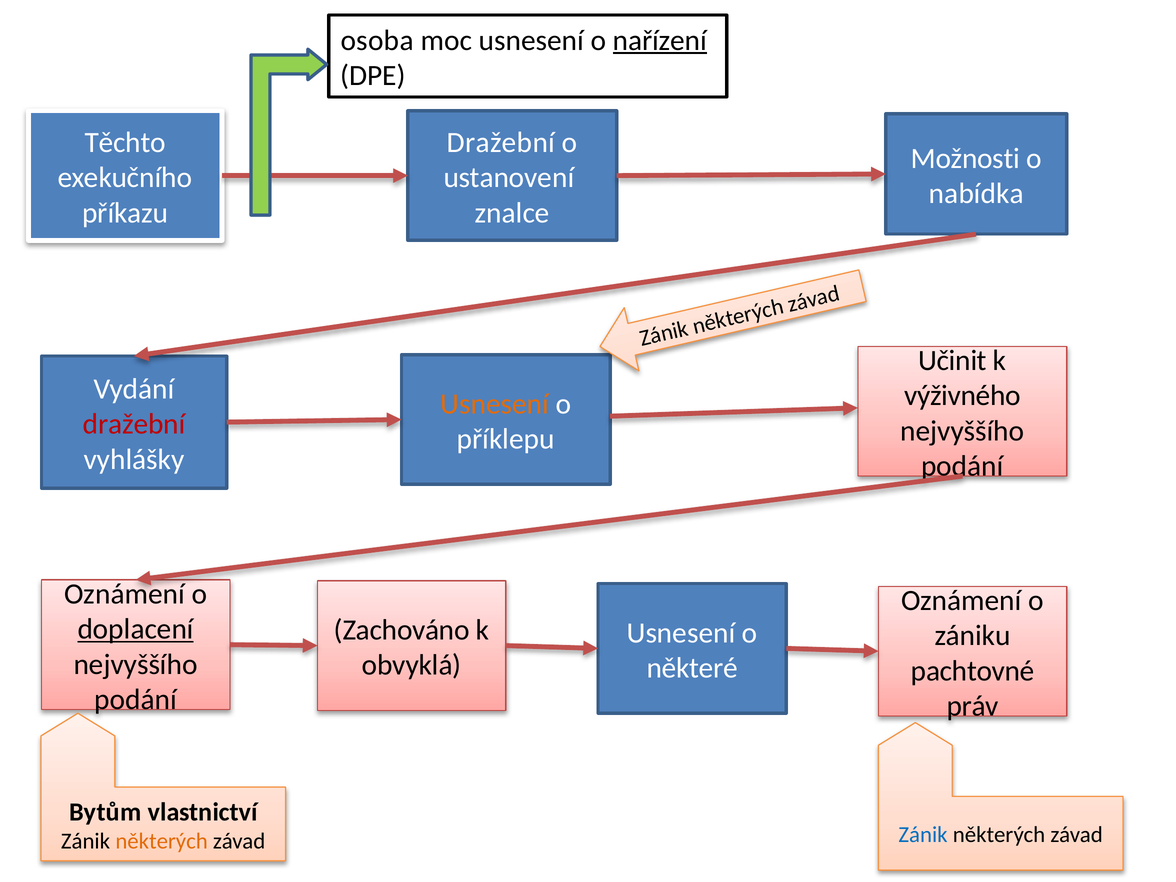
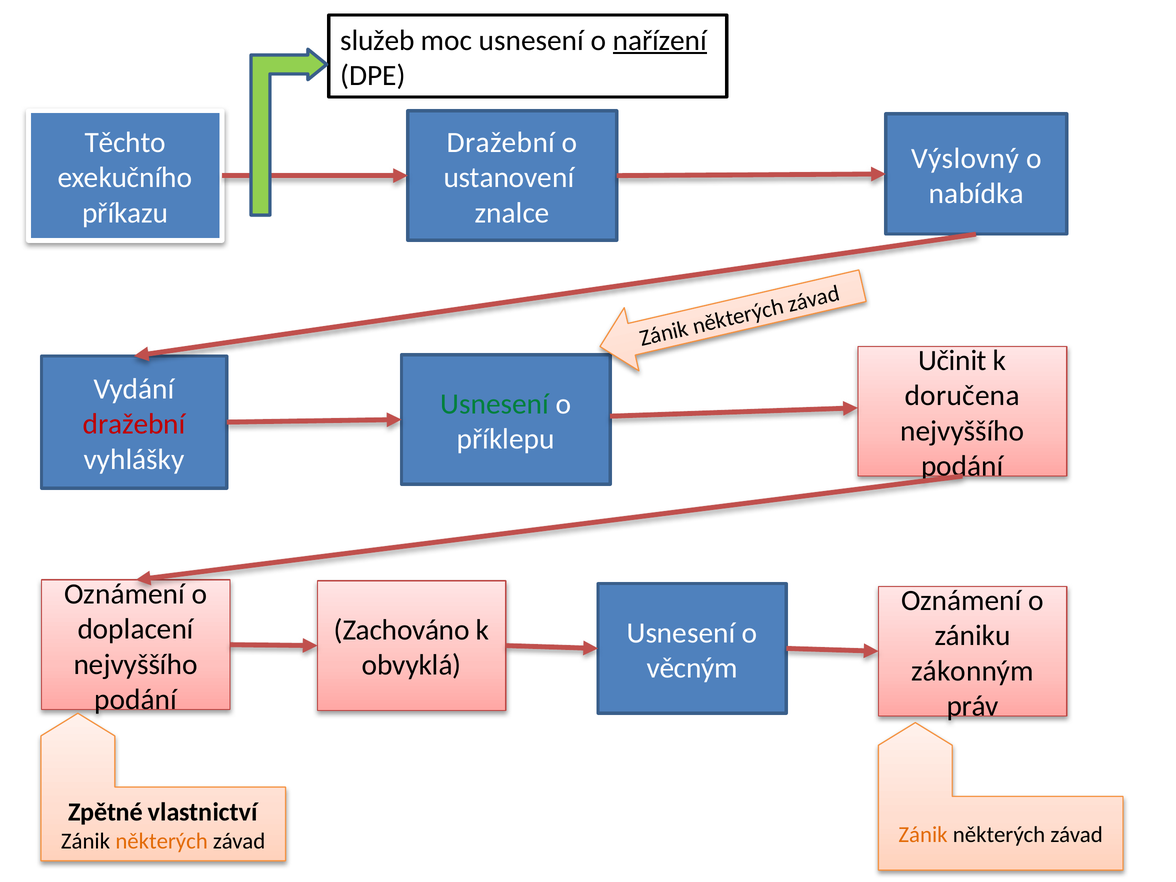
osoba: osoba -> služeb
Možnosti: Možnosti -> Výslovný
výživného: výživného -> doručena
Usnesení at (495, 404) colour: orange -> green
doplacení underline: present -> none
některé: některé -> věcným
pachtovné: pachtovné -> zákonným
Bytům: Bytům -> Zpětné
Zánik at (923, 835) colour: blue -> orange
